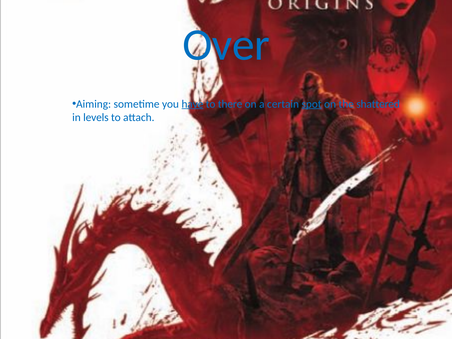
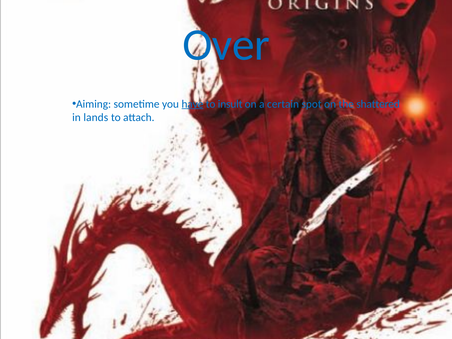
there: there -> insult
spot underline: present -> none
levels: levels -> lands
